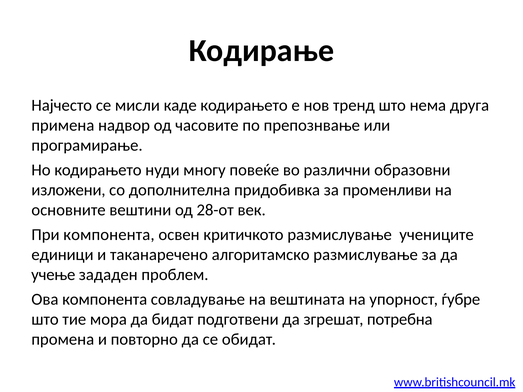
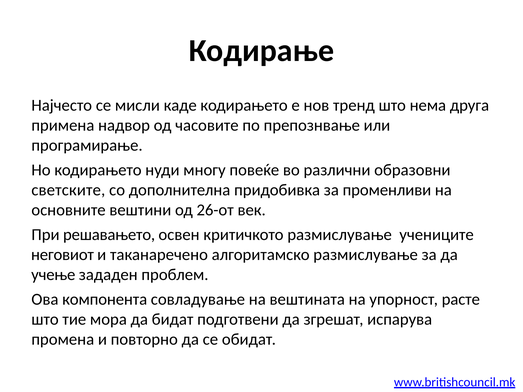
изложени: изложени -> светските
28-от: 28-от -> 26-от
При компонента: компонента -> решавањето
единици: единици -> неговиот
ѓубре: ѓубре -> расте
потребна: потребна -> испарува
